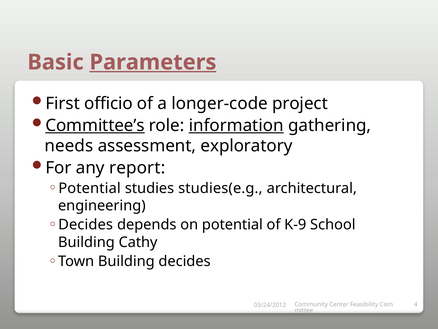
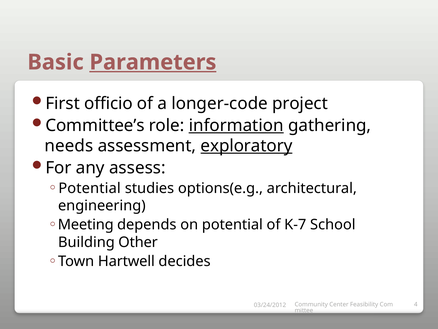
Committee’s underline: present -> none
exploratory underline: none -> present
report: report -> assess
studies(e.g: studies(e.g -> options(e.g
Decides at (86, 224): Decides -> Meeting
K-9: K-9 -> K-7
Cathy: Cathy -> Other
Town Building: Building -> Hartwell
